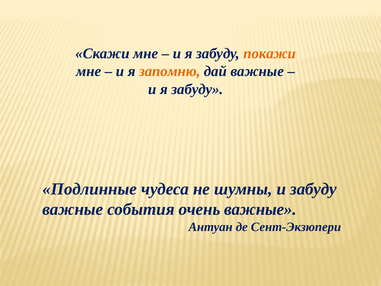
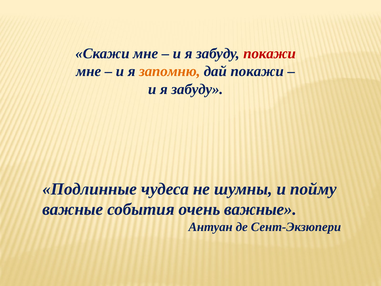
покажи at (270, 53) colour: orange -> red
дай важные: важные -> покажи
и забуду: забуду -> пойму
